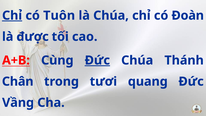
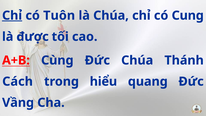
Đoàn: Đoàn -> Cung
Đức at (97, 60) underline: present -> none
Chân: Chân -> Cách
tươi: tươi -> hiểu
